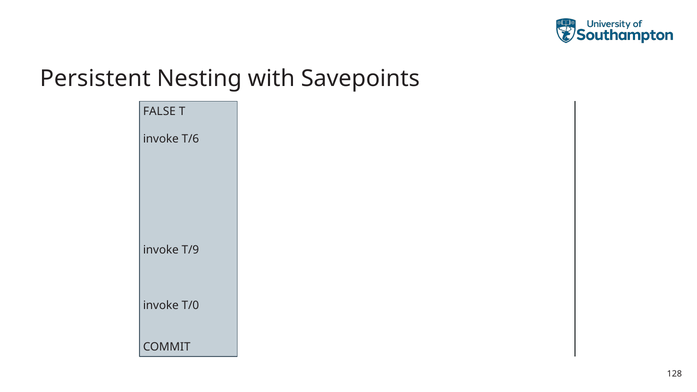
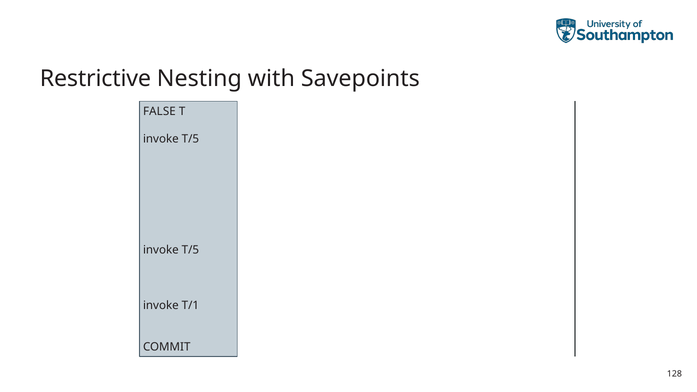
Persistent: Persistent -> Restrictive
T/6 at (190, 139): T/6 -> T/5
T/9 at (190, 250): T/9 -> T/5
T/0: T/0 -> T/1
